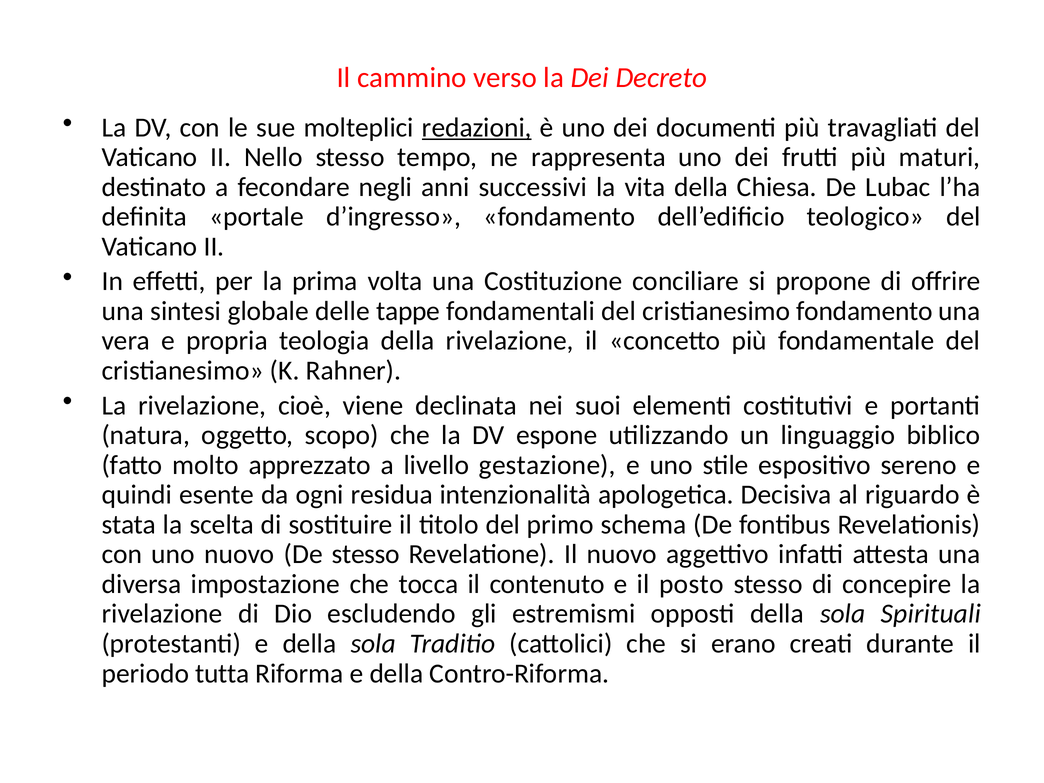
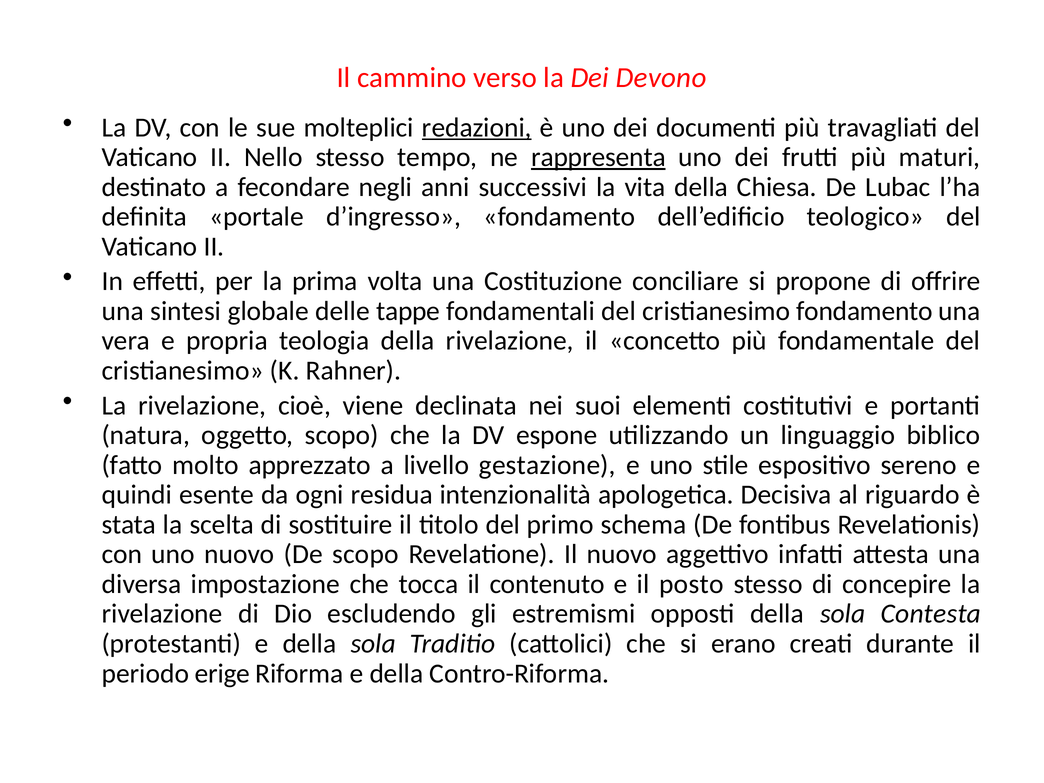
Decreto: Decreto -> Devono
rappresenta underline: none -> present
De stesso: stesso -> scopo
Spirituali: Spirituali -> Contesta
tutta: tutta -> erige
